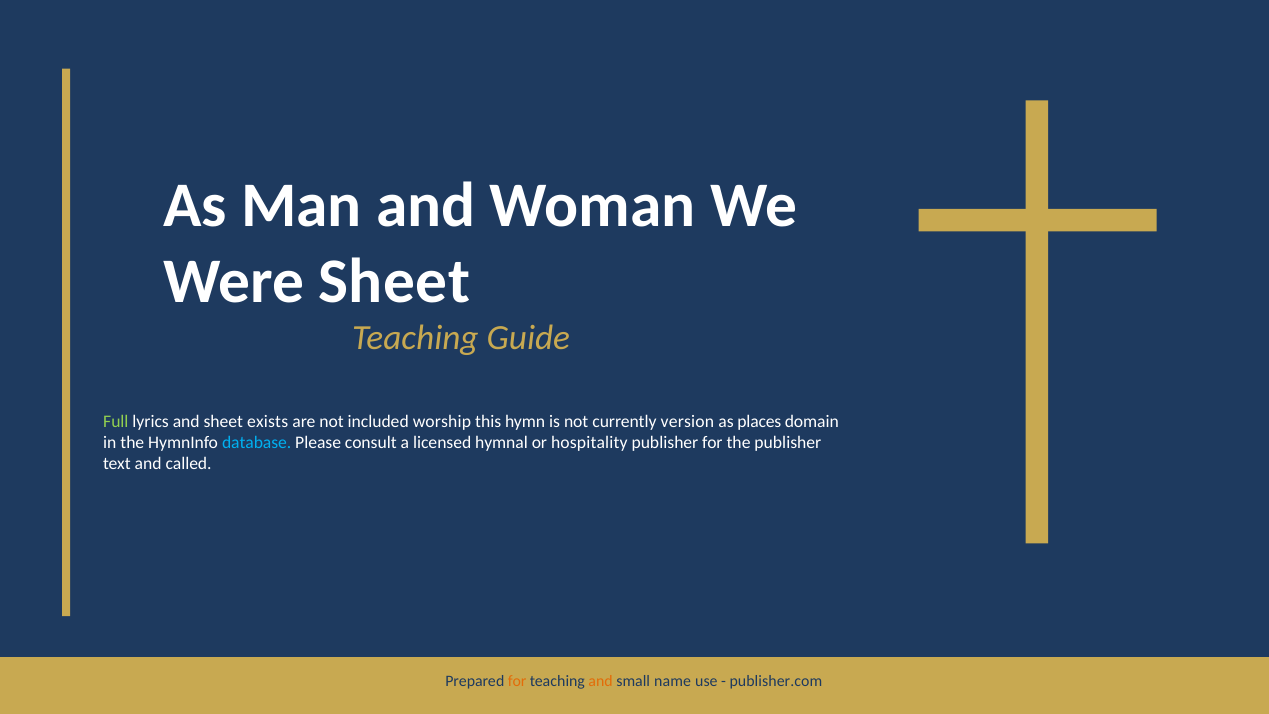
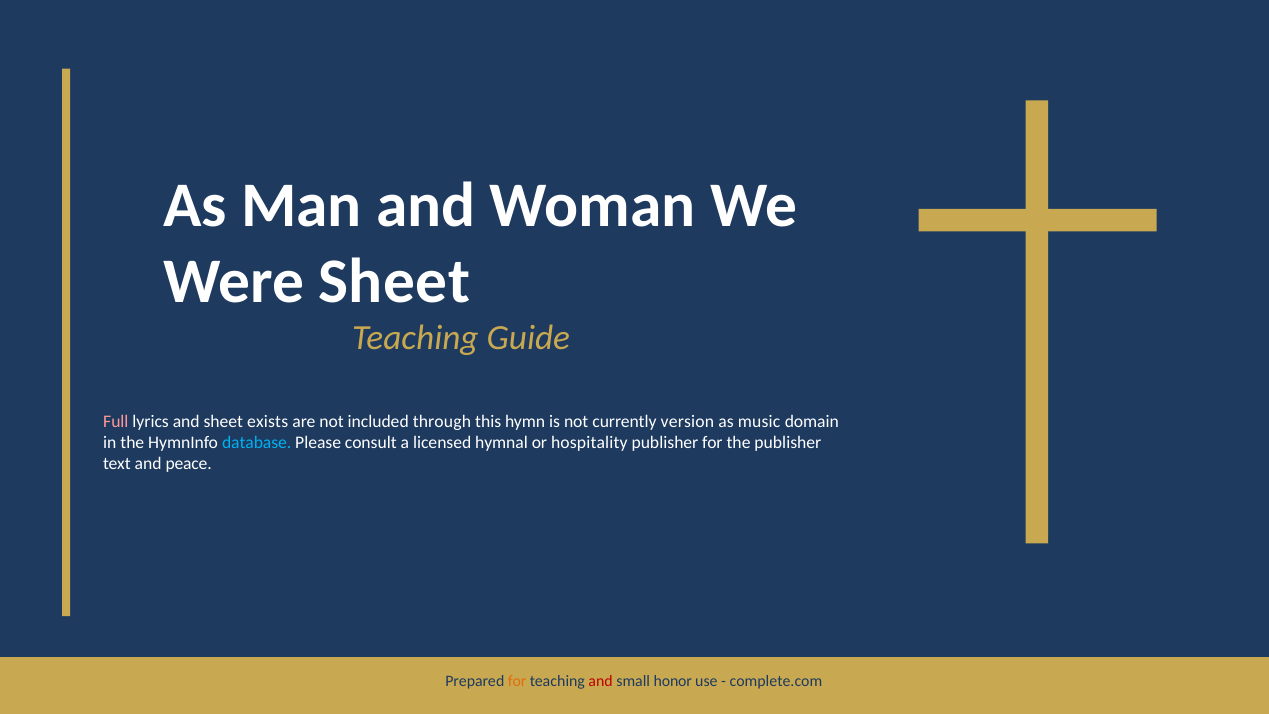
Full colour: light green -> pink
worship: worship -> through
places: places -> music
called: called -> peace
and at (601, 681) colour: orange -> red
name: name -> honor
publisher.com: publisher.com -> complete.com
